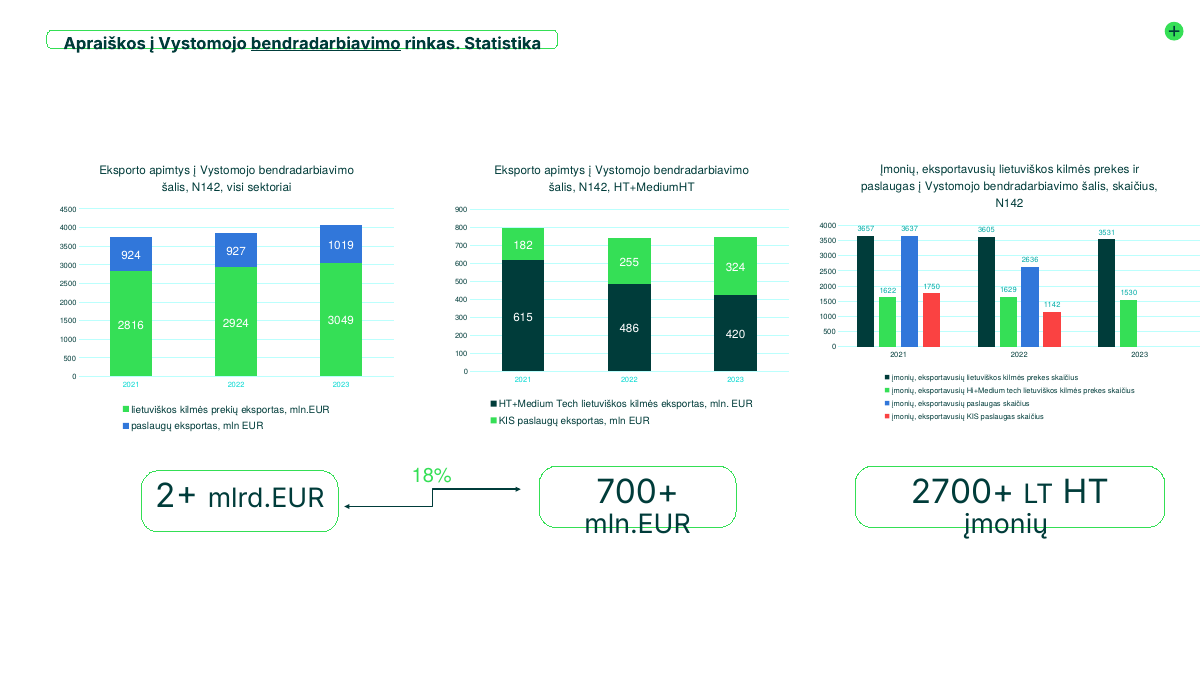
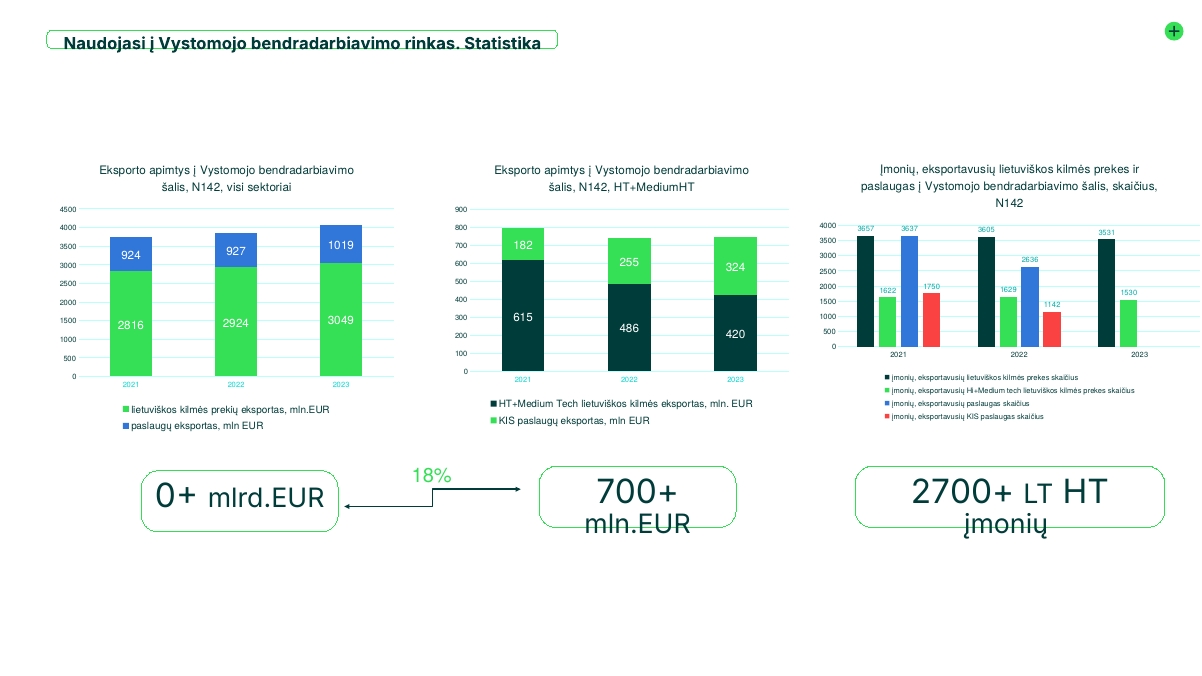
Apraiškos: Apraiškos -> Naudojasi
bendradarbiavimo at (326, 44) underline: present -> none
2+: 2+ -> 0+
